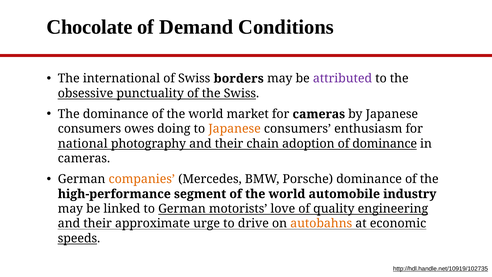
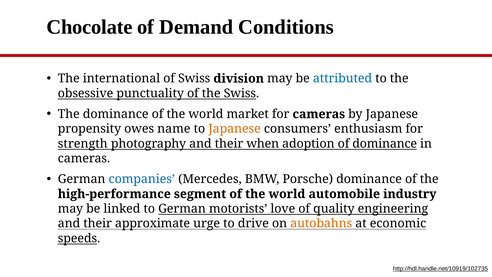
borders: borders -> division
attributed colour: purple -> blue
consumers at (89, 129): consumers -> propensity
doing: doing -> name
national: national -> strength
chain: chain -> when
companies colour: orange -> blue
